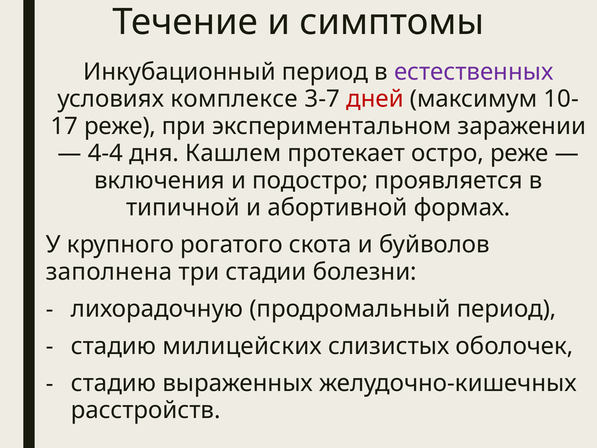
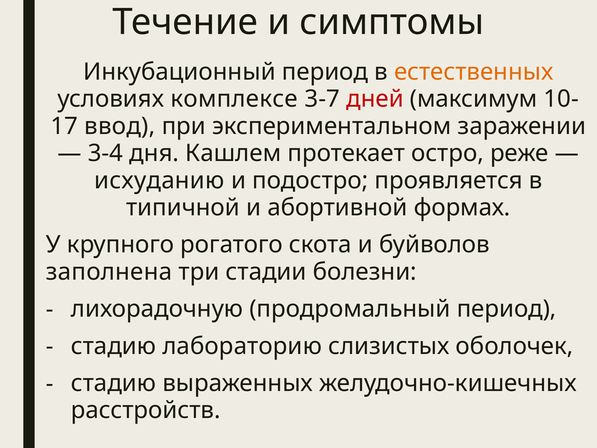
естественных colour: purple -> orange
реже at (120, 126): реже -> ввод
4-4: 4-4 -> 3-4
включения: включения -> исхуданию
милицейских: милицейских -> лабораторию
